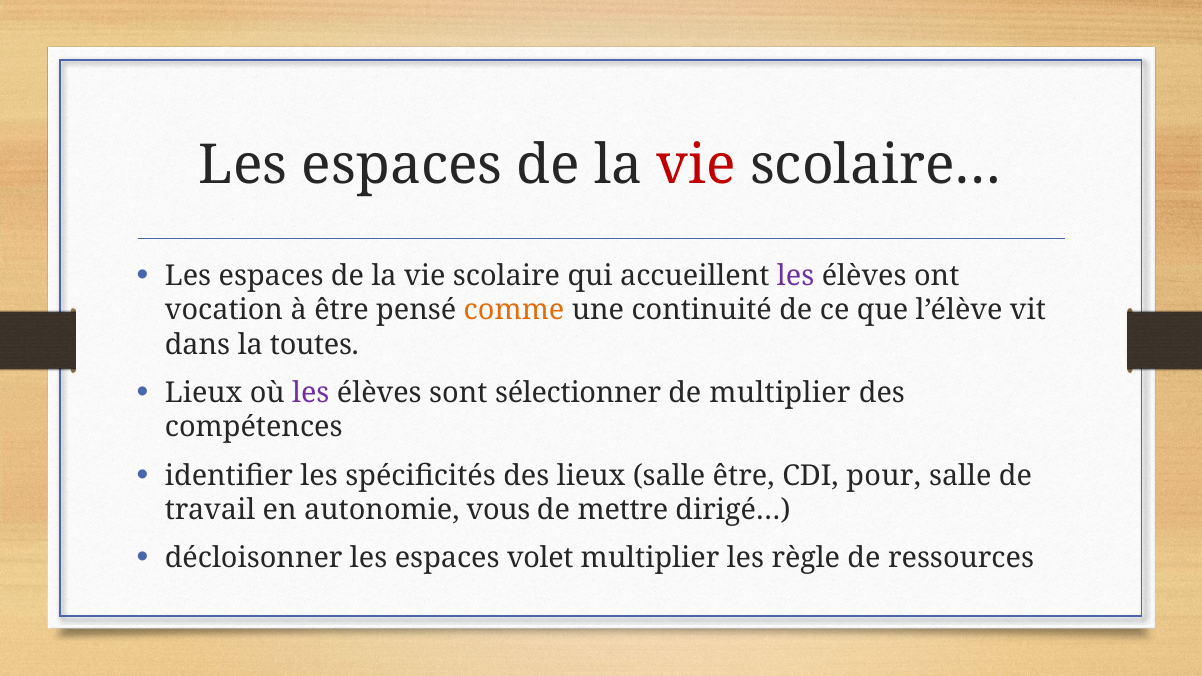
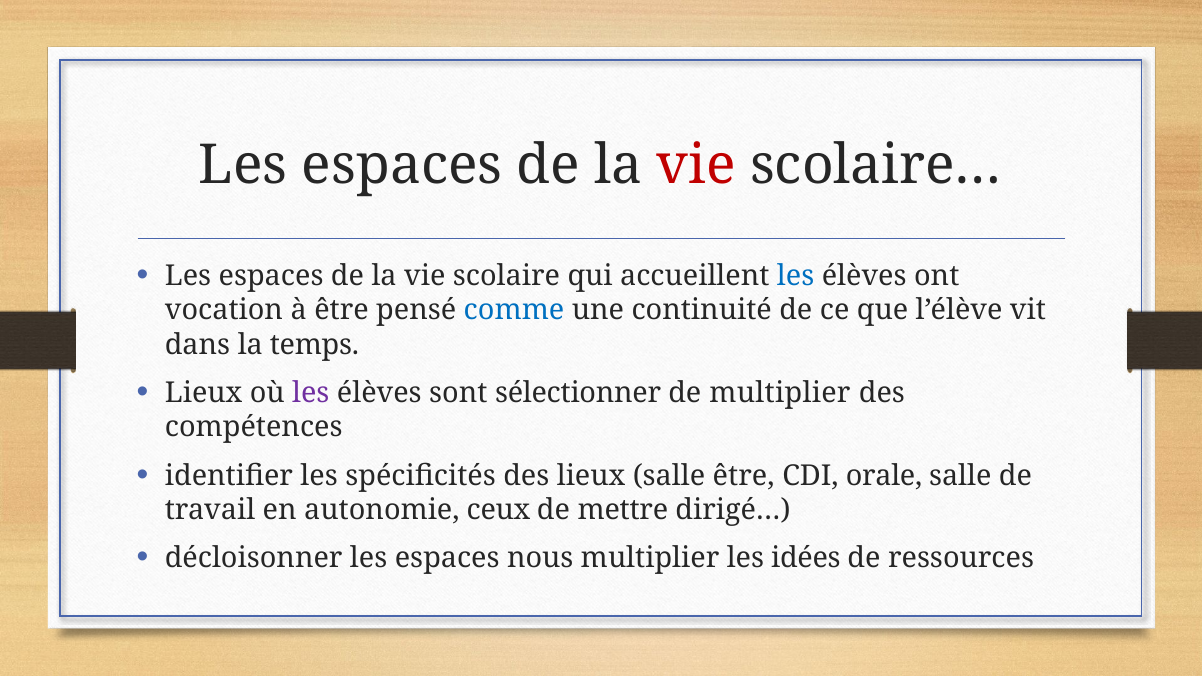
les at (796, 276) colour: purple -> blue
comme colour: orange -> blue
toutes: toutes -> temps
pour: pour -> orale
vous: vous -> ceux
volet: volet -> nous
règle: règle -> idées
